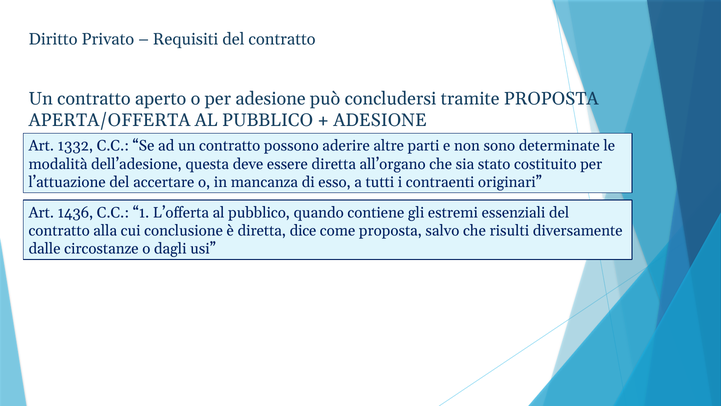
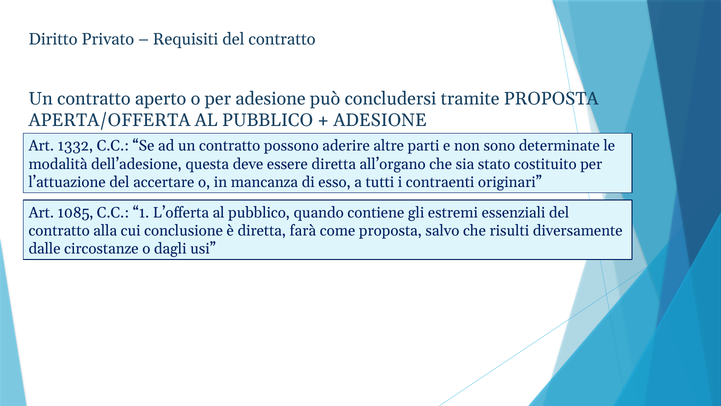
1436: 1436 -> 1085
dice: dice -> farà
